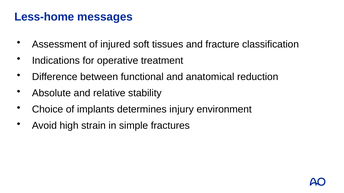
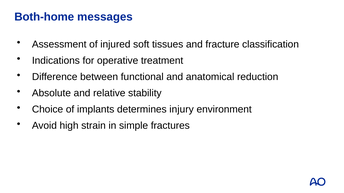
Less-home: Less-home -> Both-home
